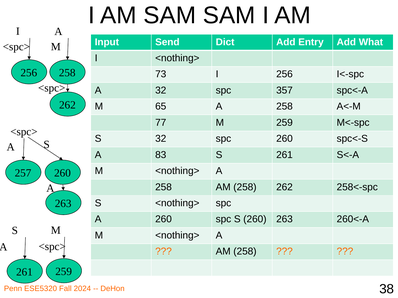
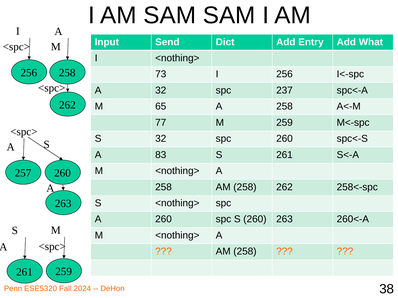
357: 357 -> 237
